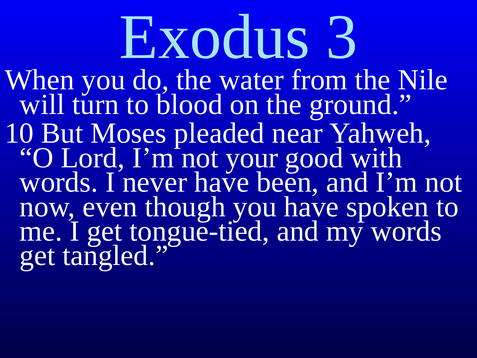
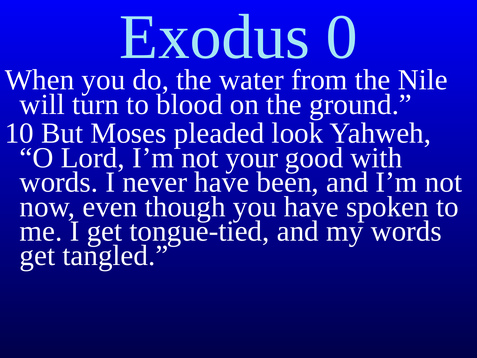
3: 3 -> 0
near: near -> look
